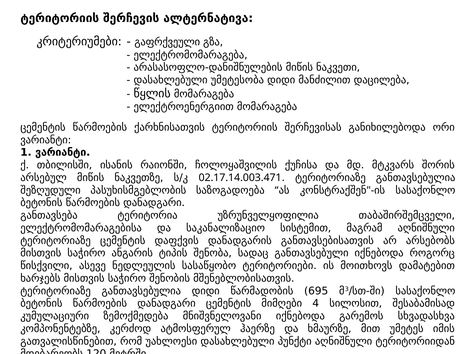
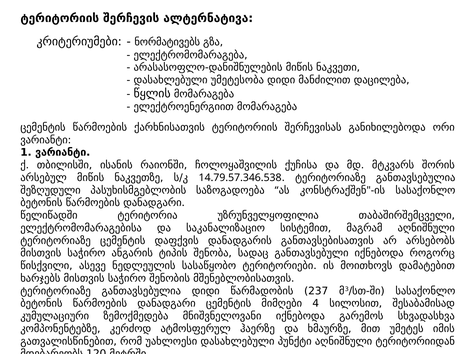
გაფრქვეული: გაფრქვეული -> ნორმატივებს
02.17.14.003.471: 02.17.14.003.471 -> 14.79.57.346.538
განთავსება: განთავსება -> წელიწადში
695: 695 -> 237
